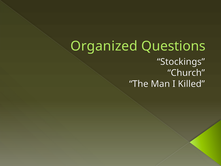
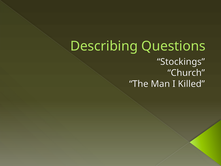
Organized: Organized -> Describing
